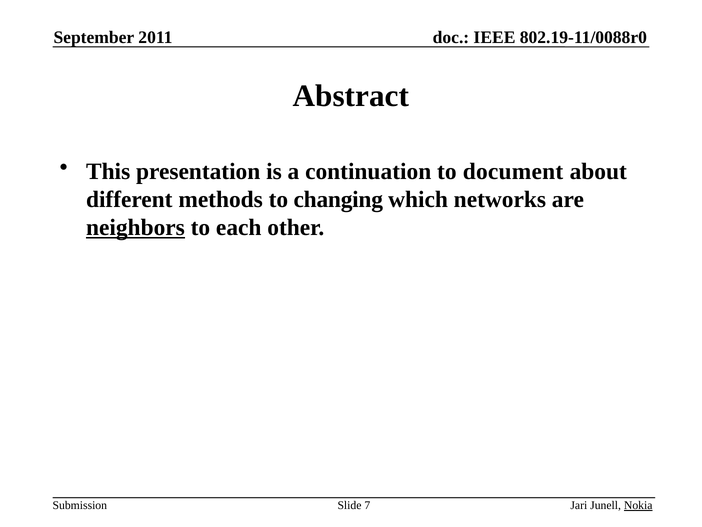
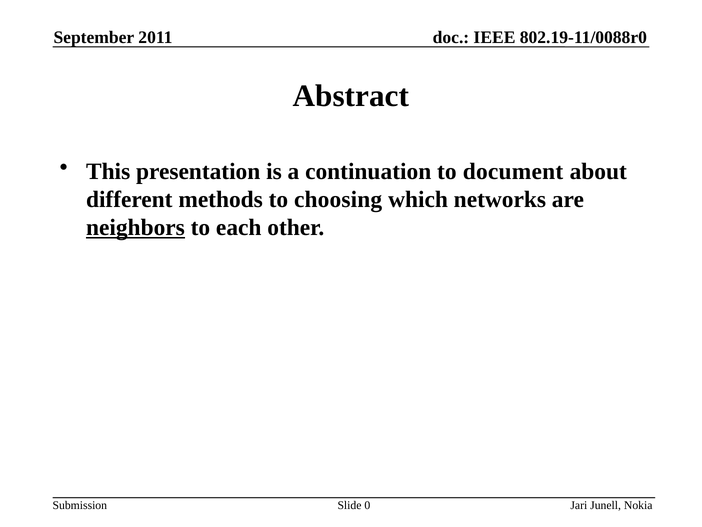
changing: changing -> choosing
Nokia underline: present -> none
7: 7 -> 0
